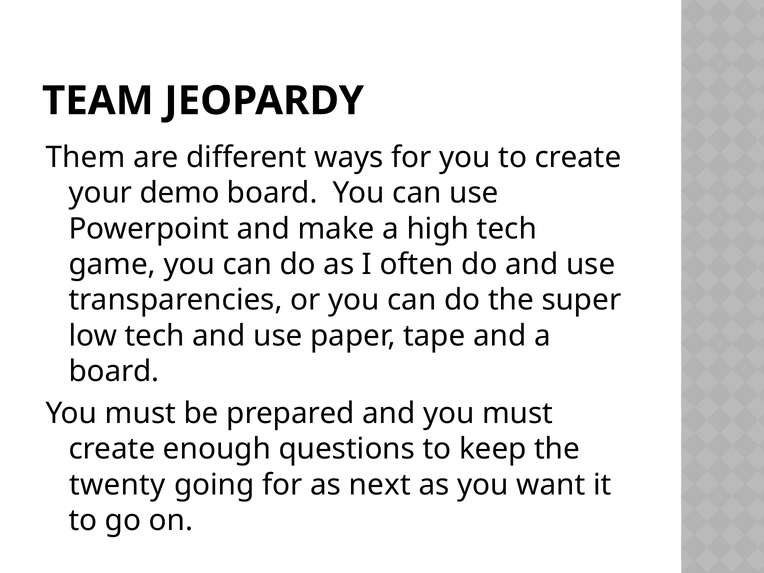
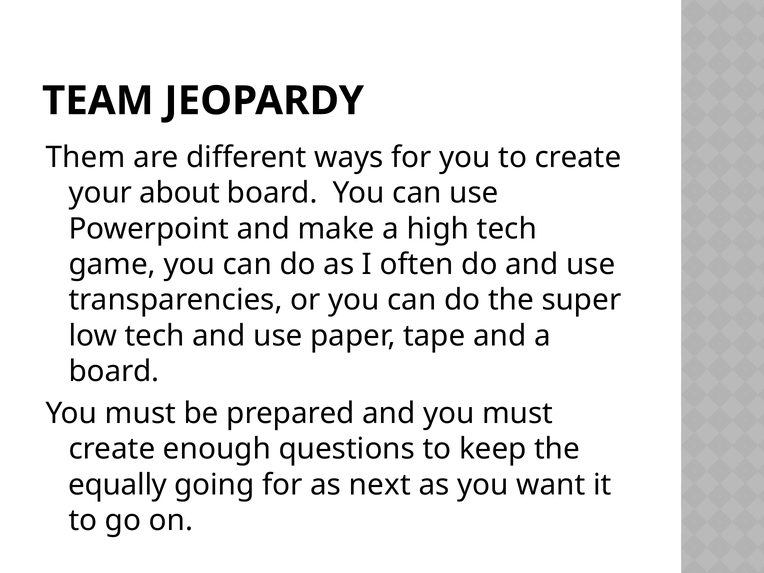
demo: demo -> about
twenty: twenty -> equally
